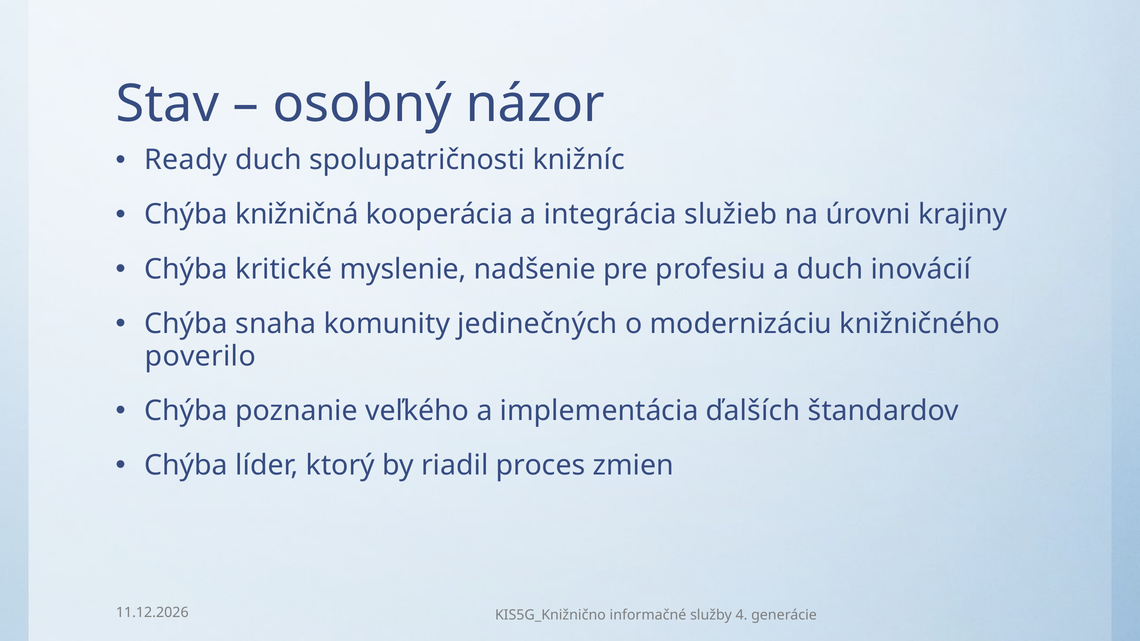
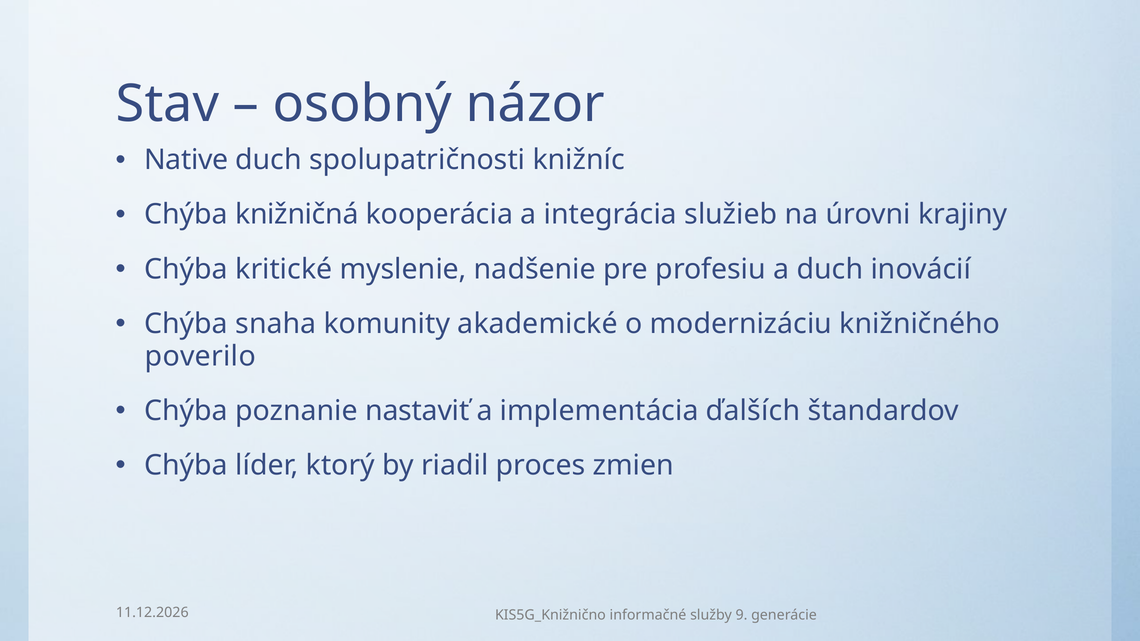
Ready: Ready -> Native
jedinečných: jedinečných -> akademické
veľkého: veľkého -> nastaviť
4: 4 -> 9
